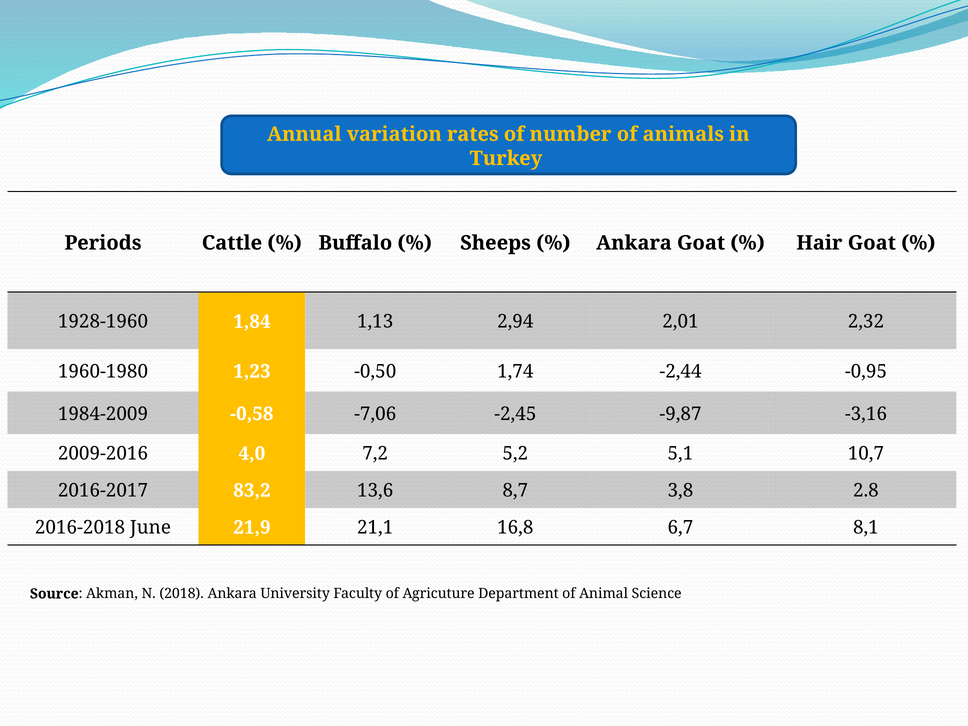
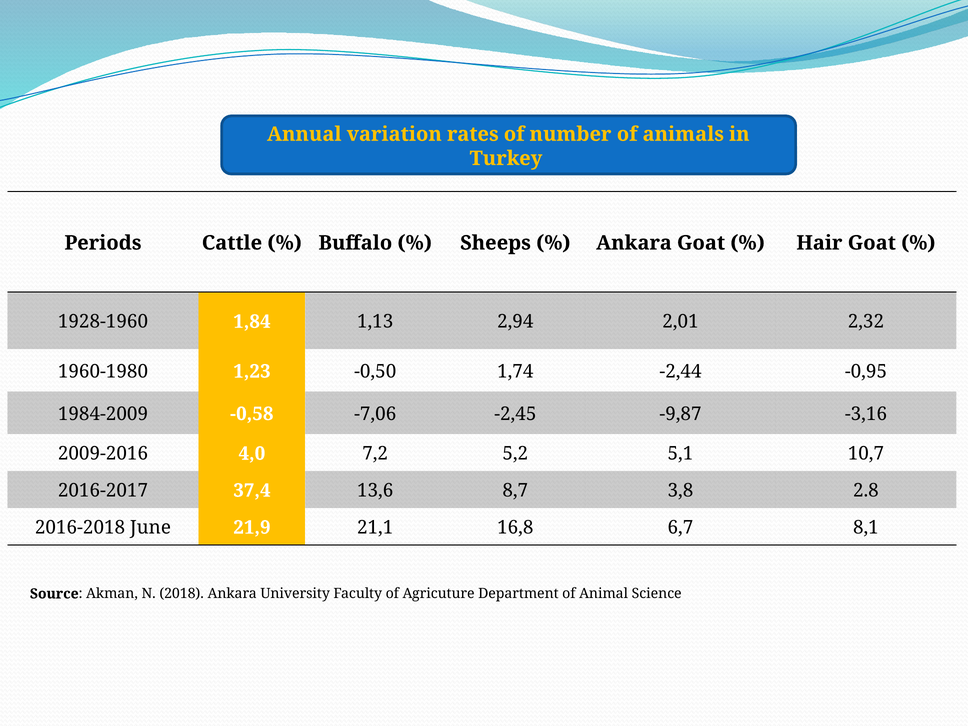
83,2: 83,2 -> 37,4
